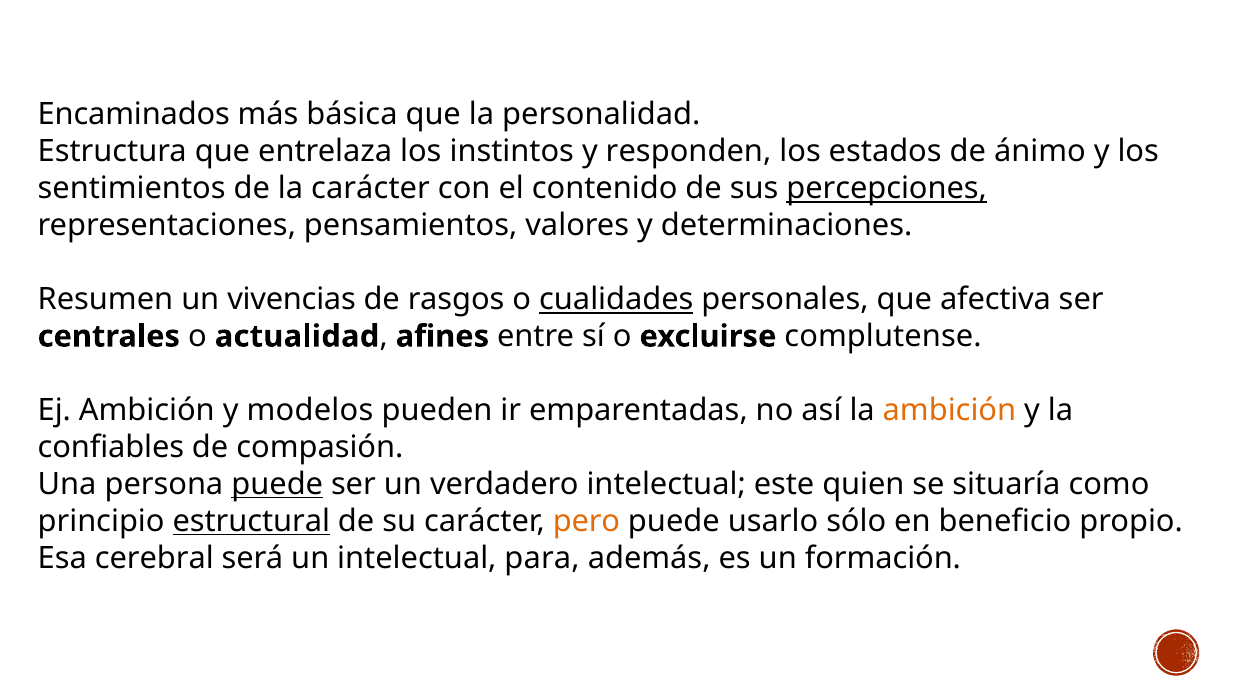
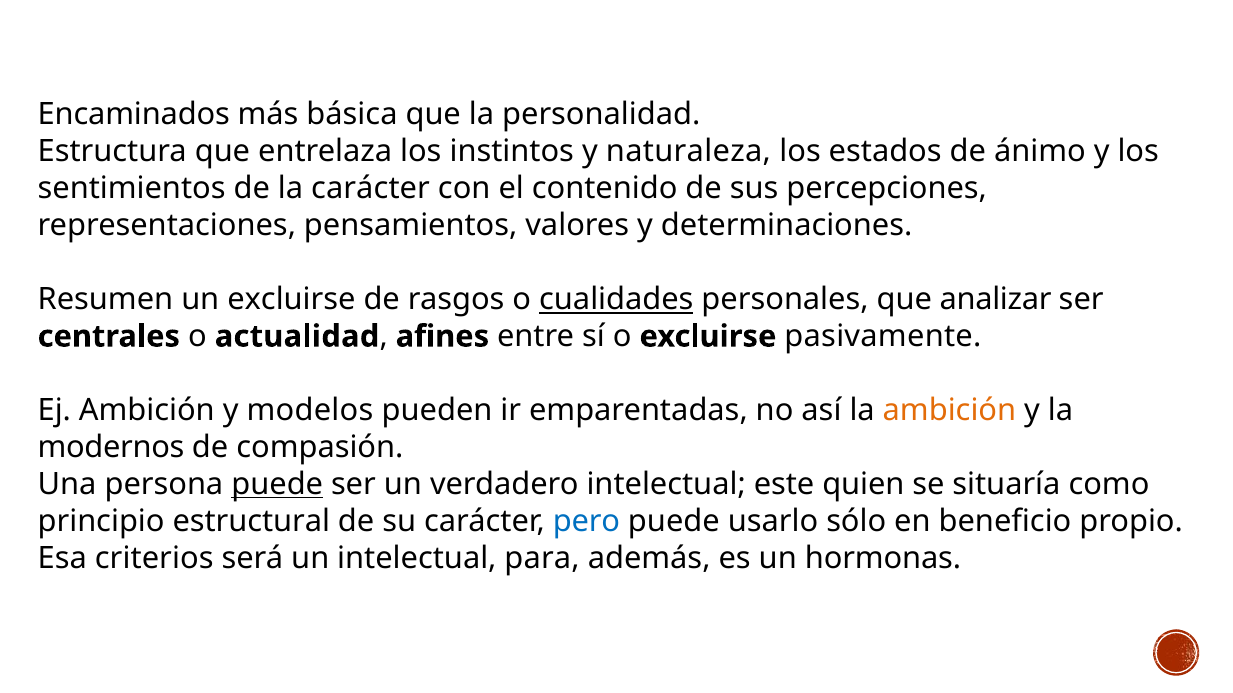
responden: responden -> naturaleza
percepciones underline: present -> none
un vivencias: vivencias -> excluirse
afectiva: afectiva -> analizar
complutense: complutense -> pasivamente
confiables: confiables -> modernos
estructural underline: present -> none
pero colour: orange -> blue
cerebral: cerebral -> criterios
formación: formación -> hormonas
